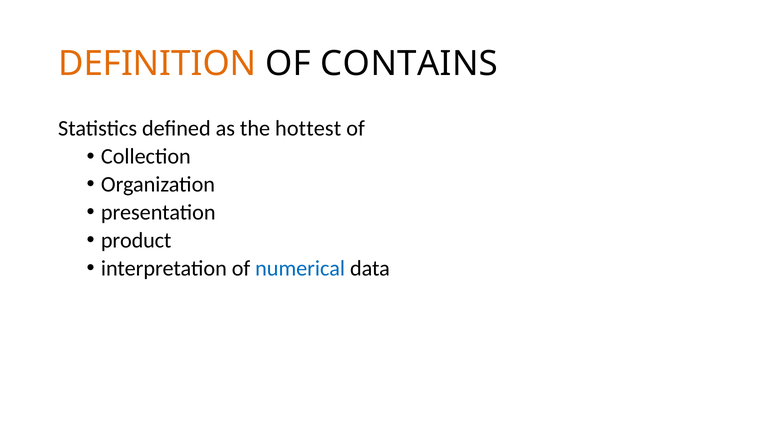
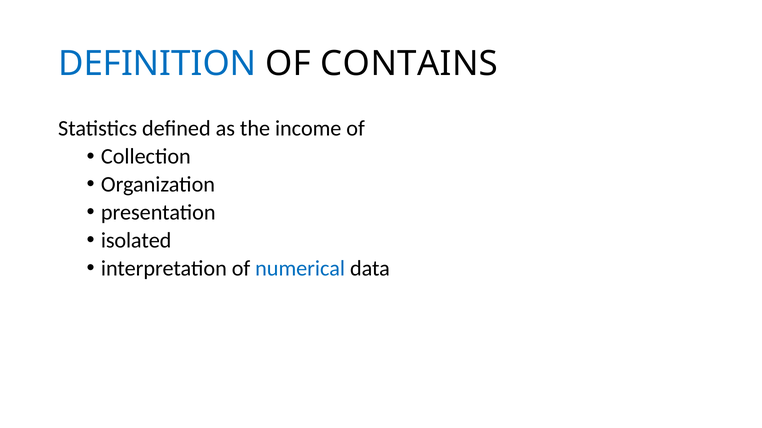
DEFINITION colour: orange -> blue
hottest: hottest -> income
product: product -> isolated
